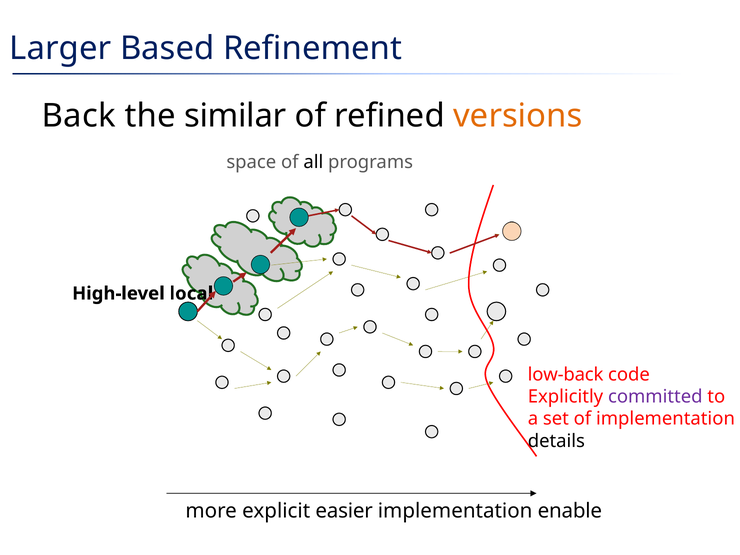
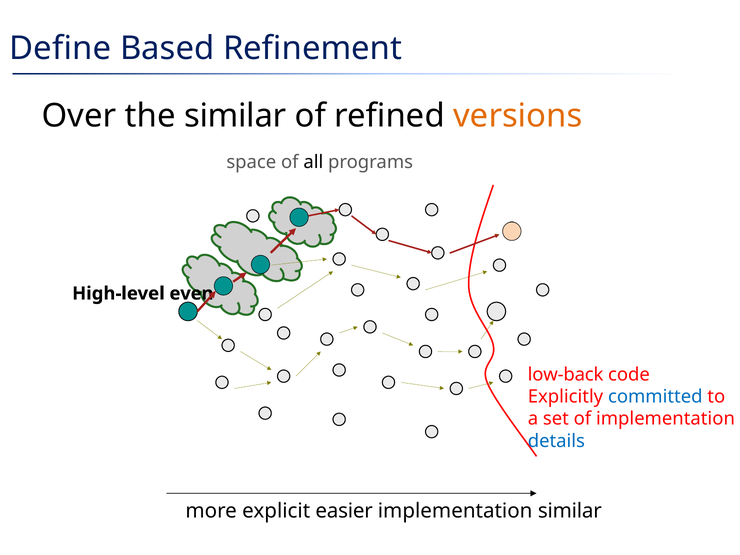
Larger: Larger -> Define
Back: Back -> Over
local: local -> even
committed colour: purple -> blue
details colour: black -> blue
implementation enable: enable -> similar
